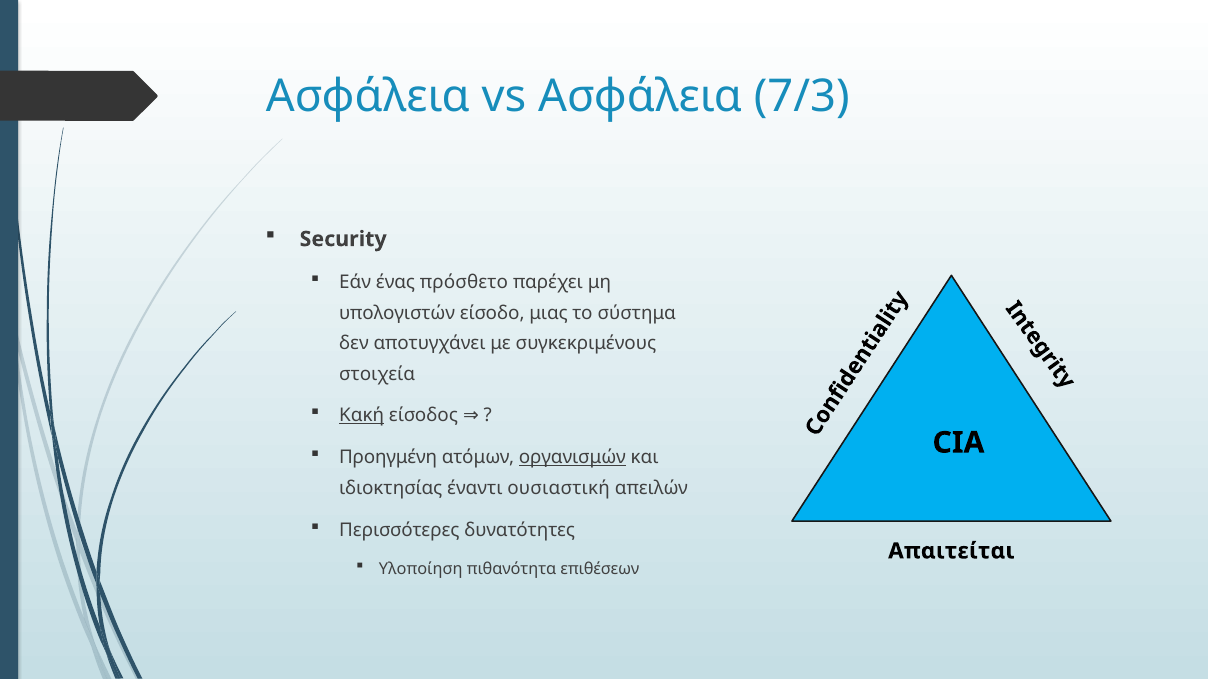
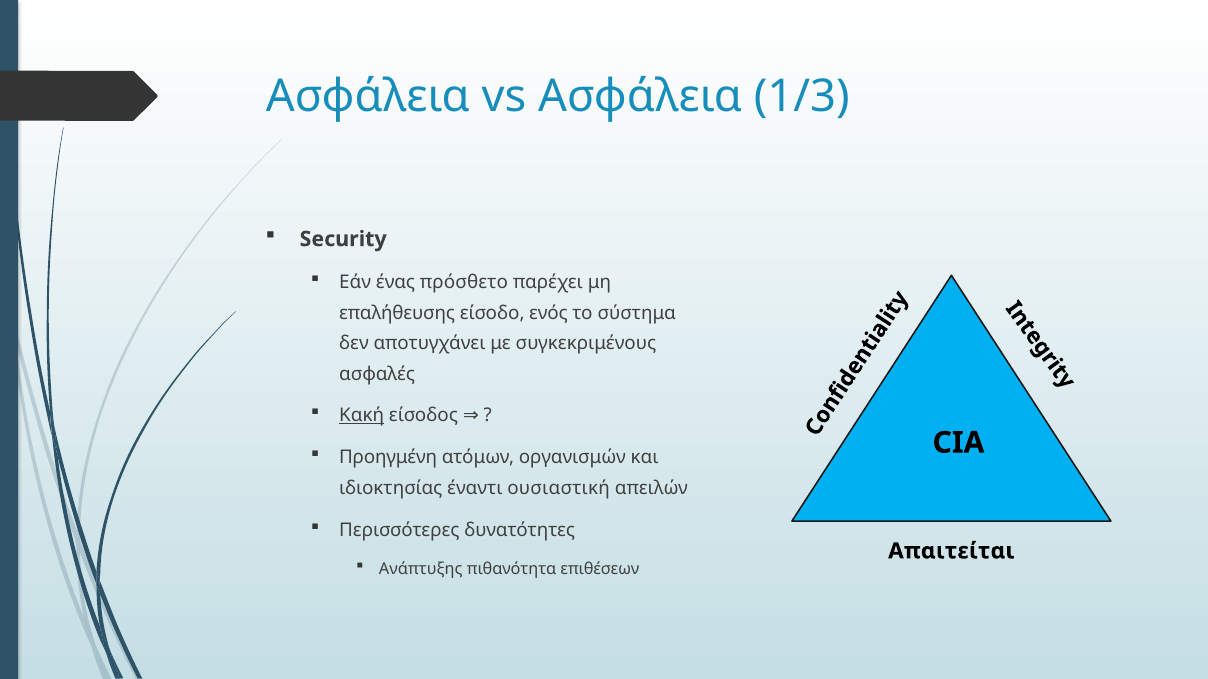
7/3: 7/3 -> 1/3
υπολογιστών: υπολογιστών -> επαλήθευσης
μιας: μιας -> ενός
στοιχεία: στοιχεία -> ασφαλές
οργανισμών underline: present -> none
Υλοποίηση: Υλοποίηση -> Ανάπτυξης
